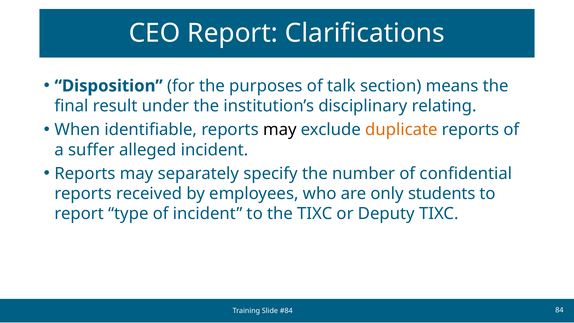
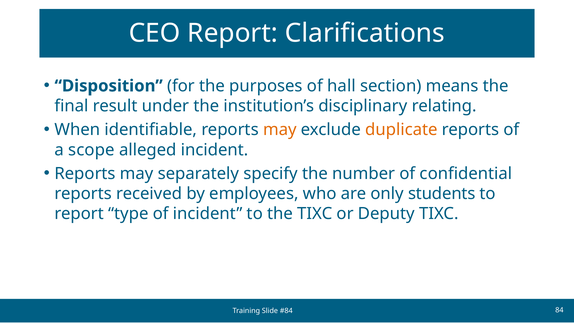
talk: talk -> hall
may at (280, 130) colour: black -> orange
suffer: suffer -> scope
